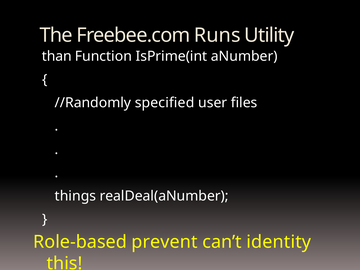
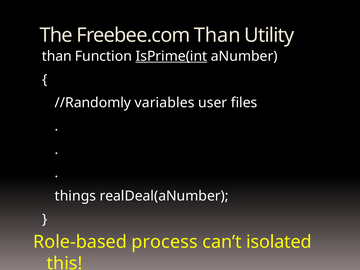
Freebee.com Runs: Runs -> Than
IsPrime(int underline: none -> present
specified: specified -> variables
prevent: prevent -> process
identity: identity -> isolated
